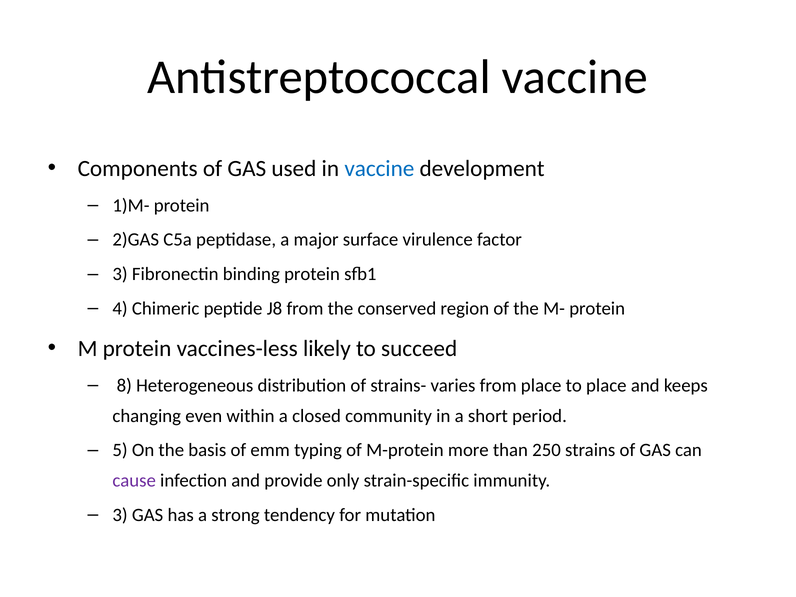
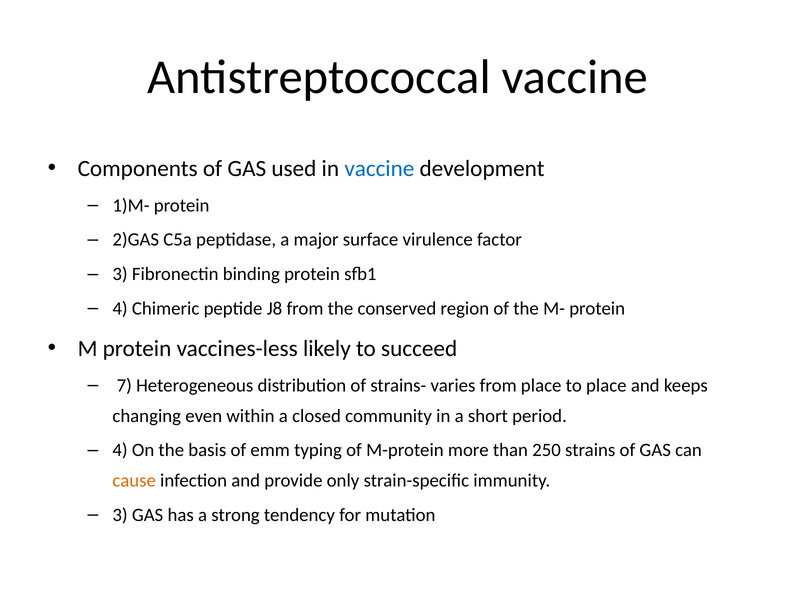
8: 8 -> 7
5 at (120, 450): 5 -> 4
cause colour: purple -> orange
